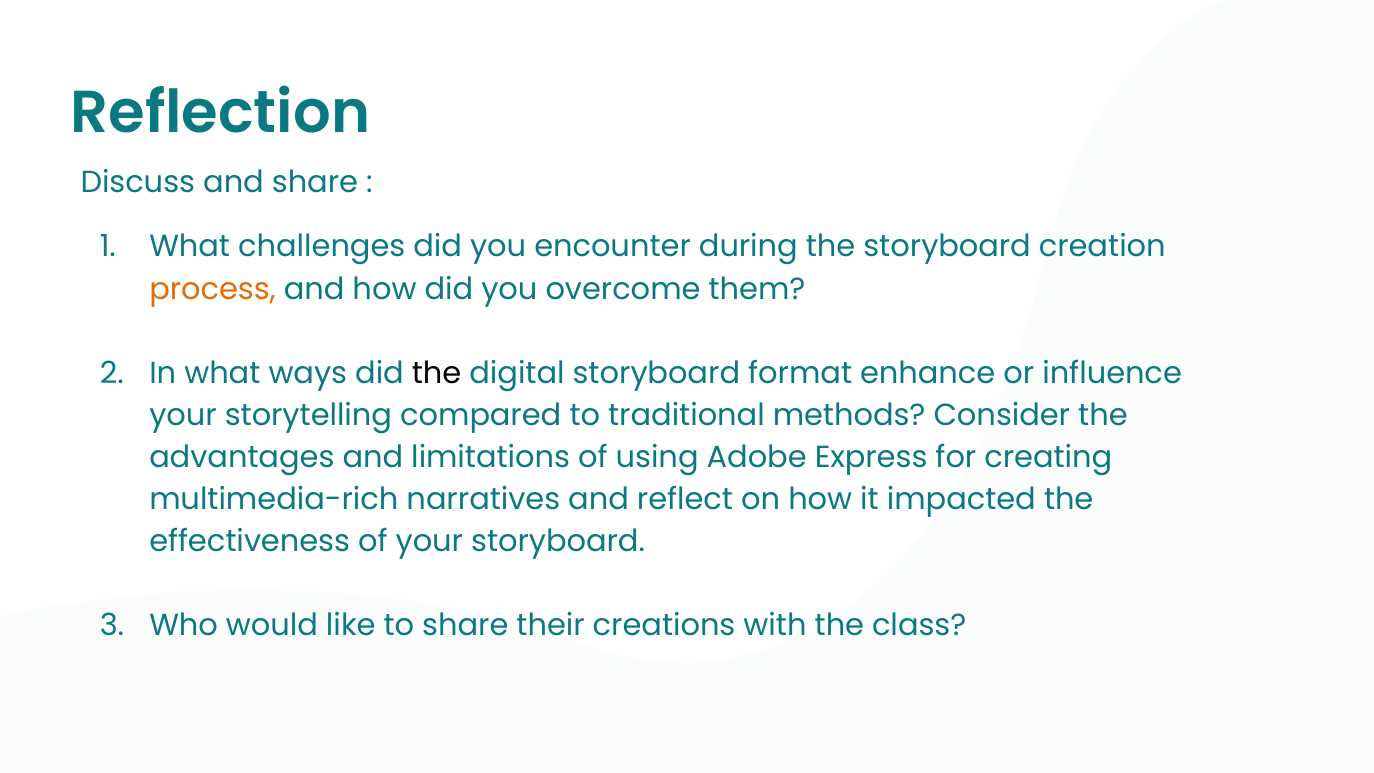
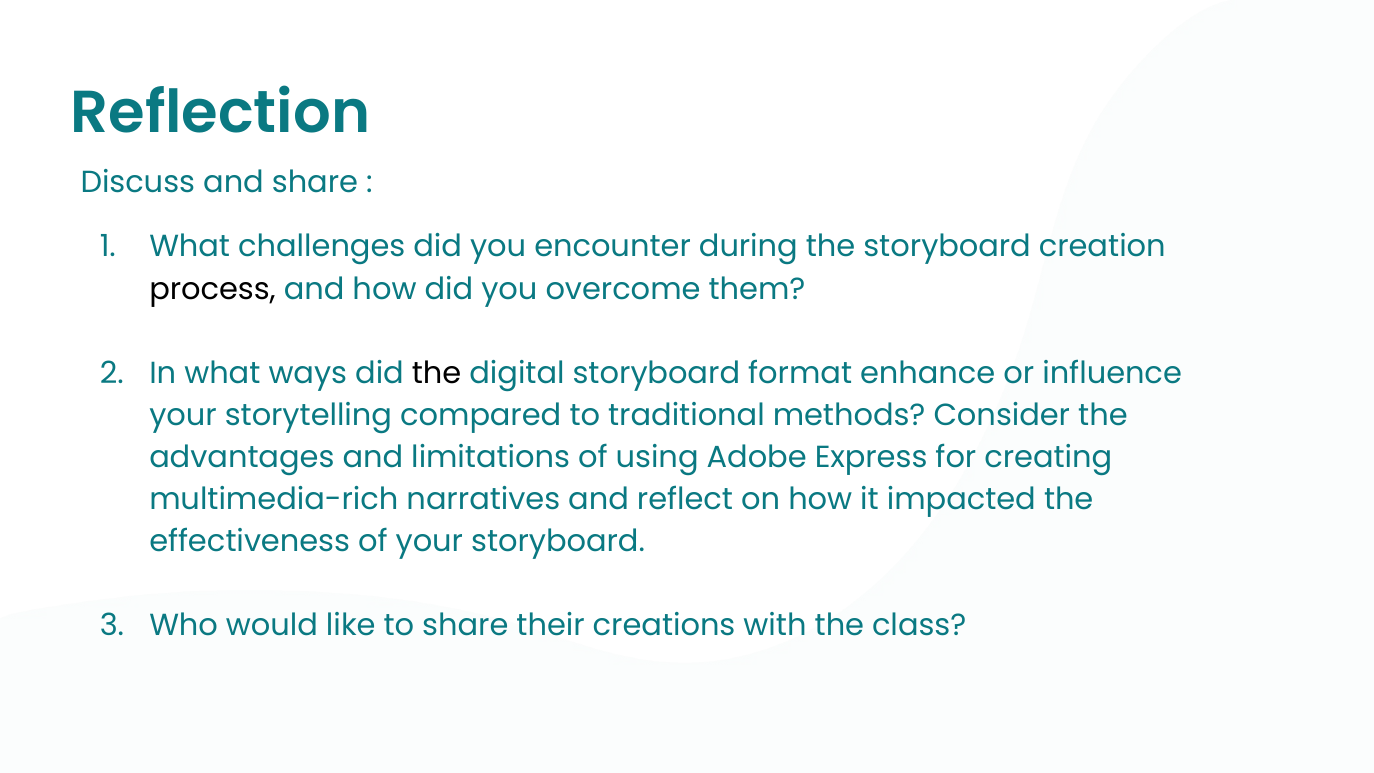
process colour: orange -> black
